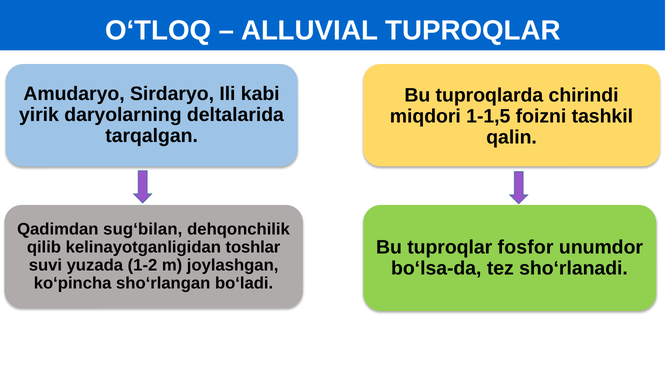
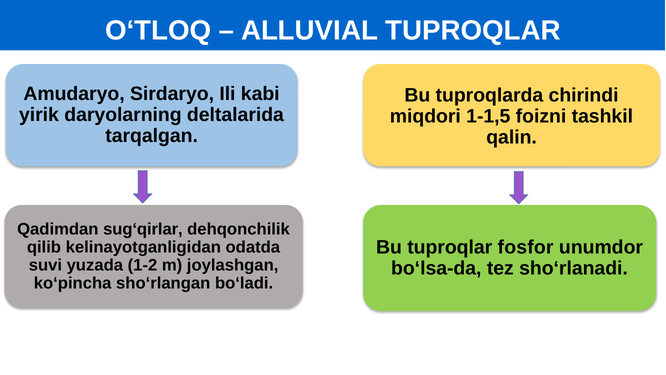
sug‘bilan: sug‘bilan -> sug‘qirlar
toshlar: toshlar -> odatda
